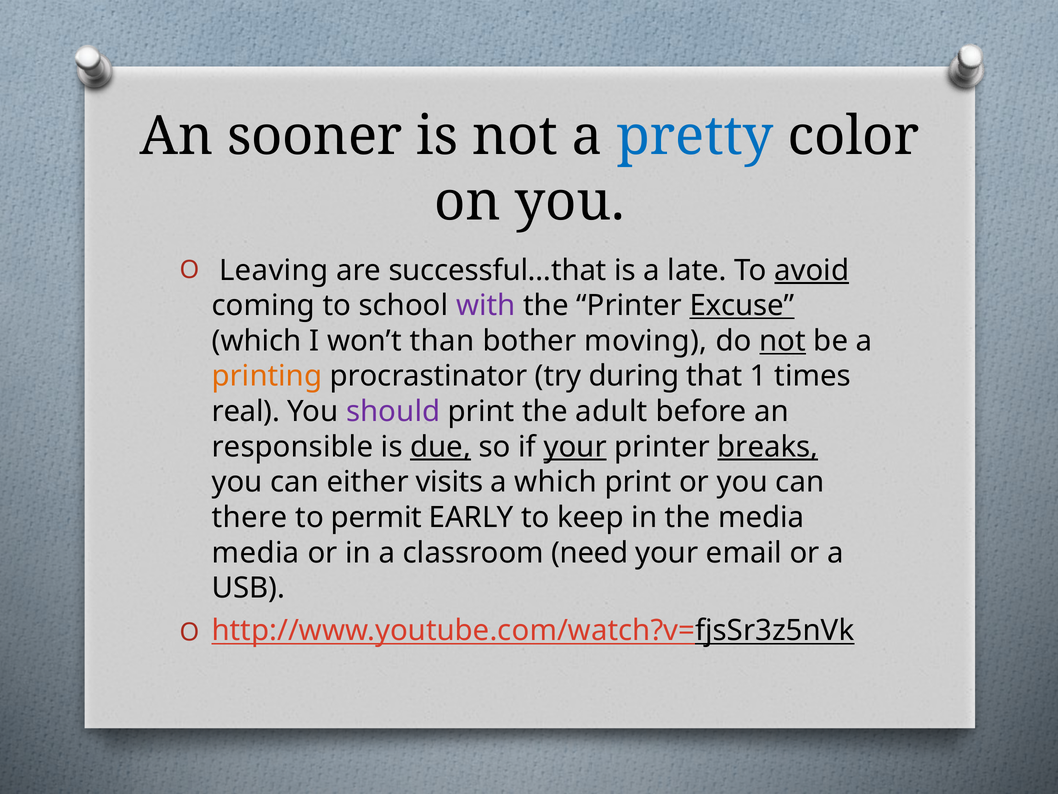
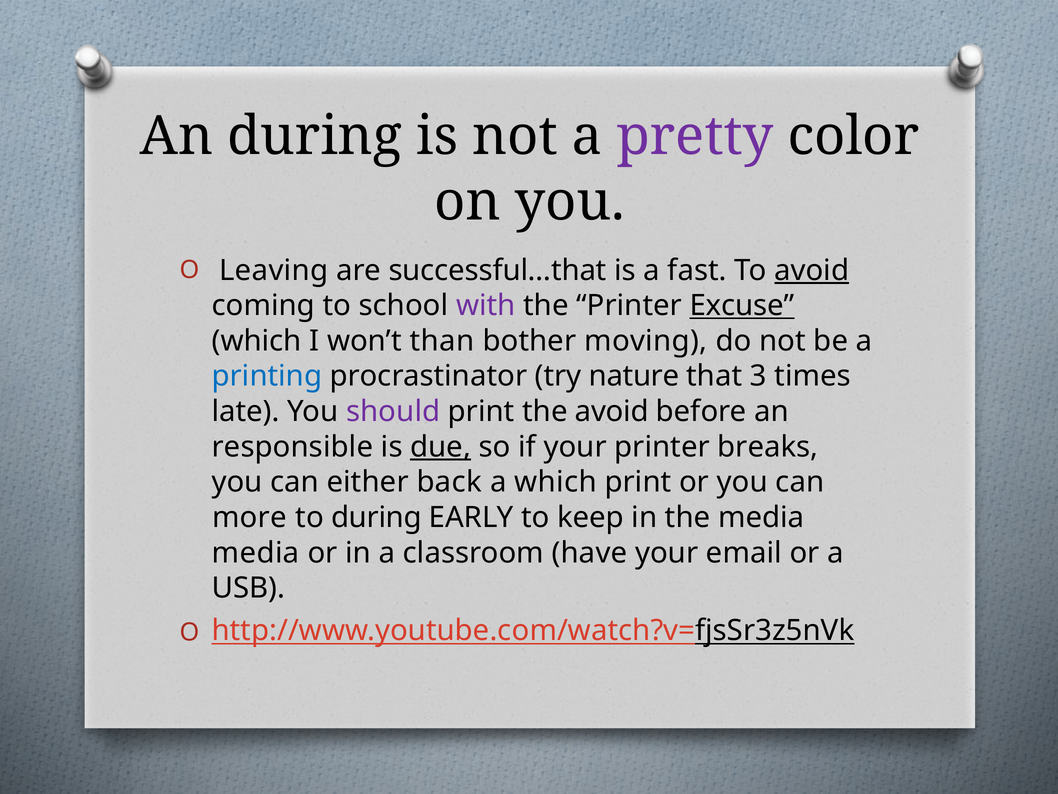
An sooner: sooner -> during
pretty colour: blue -> purple
late: late -> fast
not at (783, 341) underline: present -> none
printing colour: orange -> blue
during: during -> nature
1: 1 -> 3
real: real -> late
the adult: adult -> avoid
your at (575, 447) underline: present -> none
breaks underline: present -> none
visits: visits -> back
there: there -> more
to permit: permit -> during
need: need -> have
